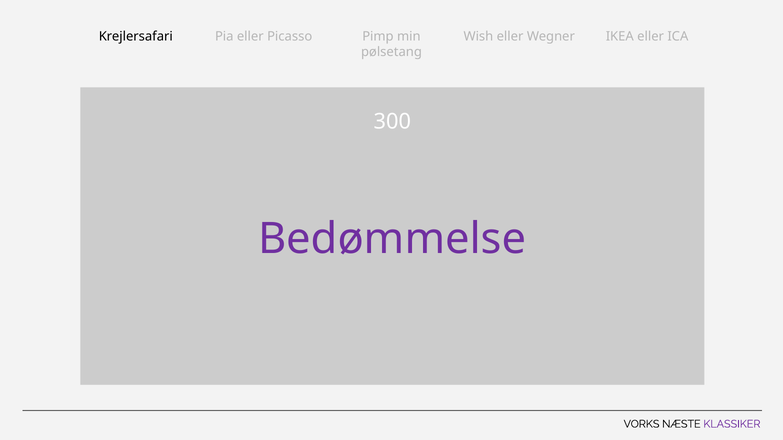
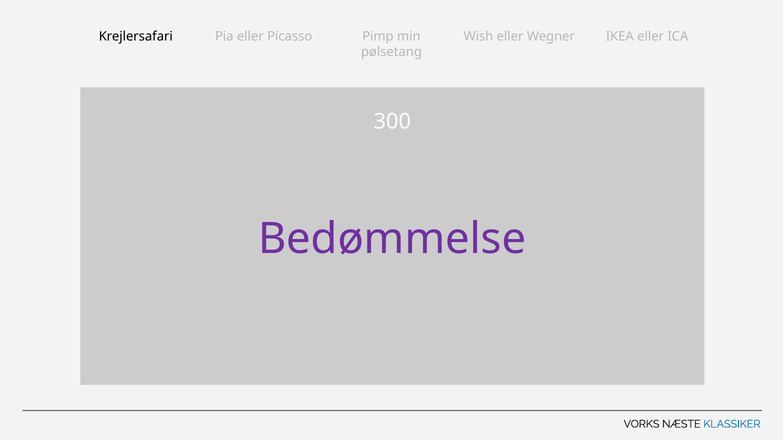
KLASSIKER colour: purple -> blue
